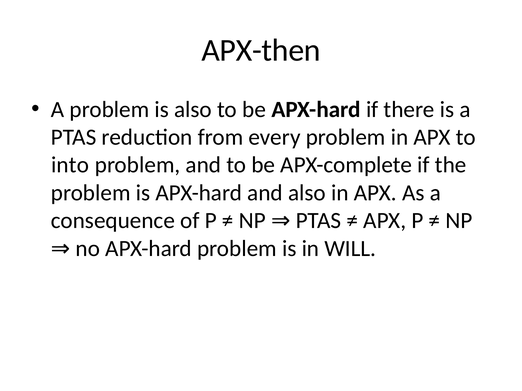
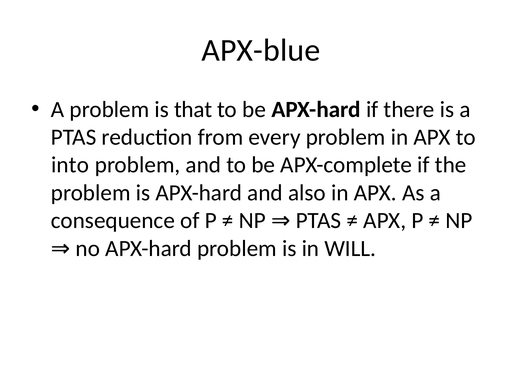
APX-then: APX-then -> APX-blue
is also: also -> that
